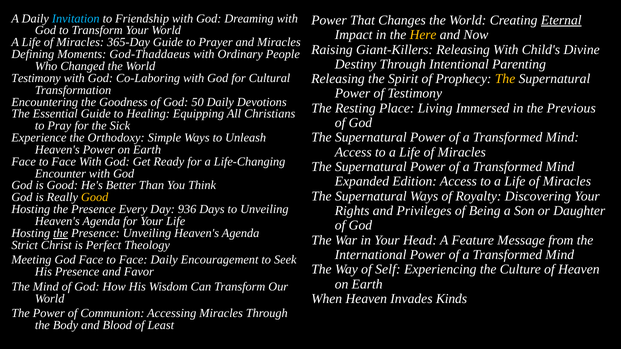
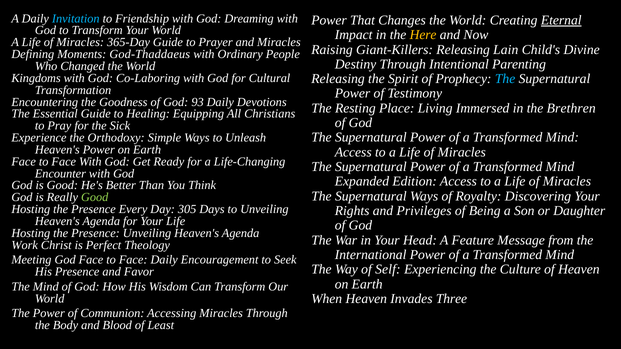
Releasing With: With -> Lain
Testimony at (36, 78): Testimony -> Kingdoms
The at (505, 79) colour: yellow -> light blue
50: 50 -> 93
Previous: Previous -> Brethren
Good at (95, 198) colour: yellow -> light green
936: 936 -> 305
the at (61, 233) underline: present -> none
Strict: Strict -> Work
Kinds: Kinds -> Three
